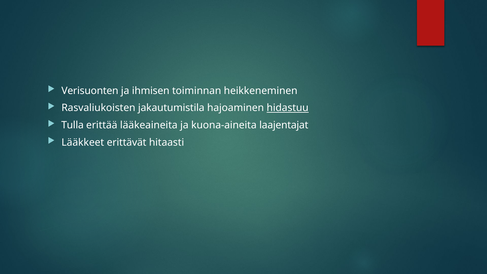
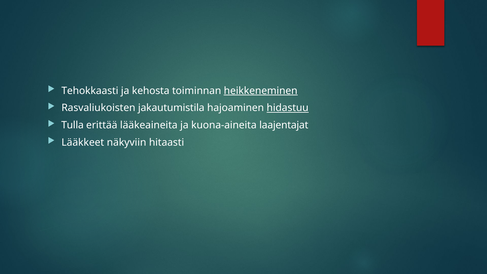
Verisuonten: Verisuonten -> Tehokkaasti
ihmisen: ihmisen -> kehosta
heikkeneminen underline: none -> present
erittävät: erittävät -> näkyviin
